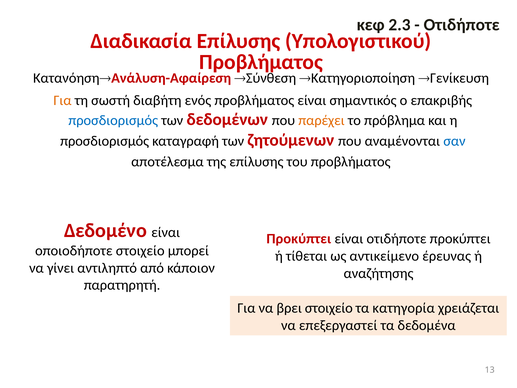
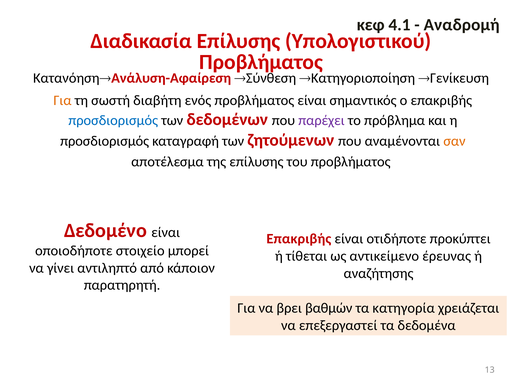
2.3: 2.3 -> 4.1
Οτιδήποτε at (462, 25): Οτιδήποτε -> Αναδρομή
παρέχει colour: orange -> purple
σαν colour: blue -> orange
Προκύπτει at (299, 239): Προκύπτει -> Επακριβής
βρει στοιχείο: στοιχείο -> βαθμών
